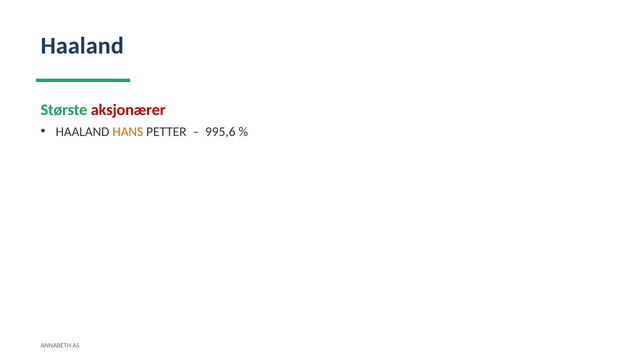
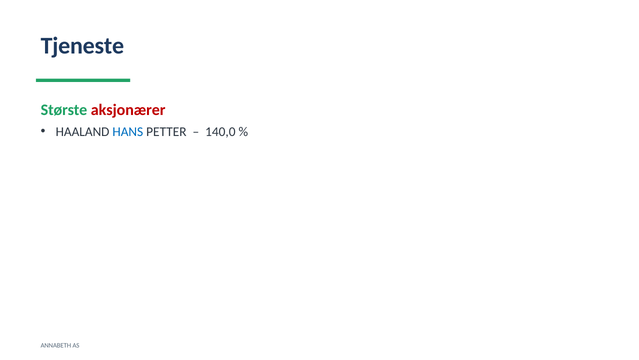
Haaland at (82, 46): Haaland -> Tjeneste
HANS colour: orange -> blue
995,6: 995,6 -> 140,0
